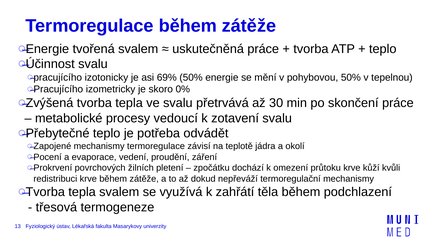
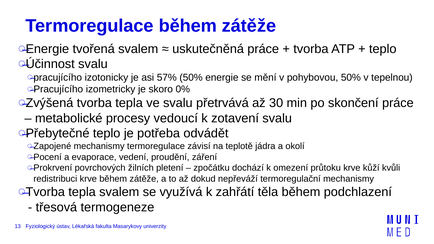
69%: 69% -> 57%
